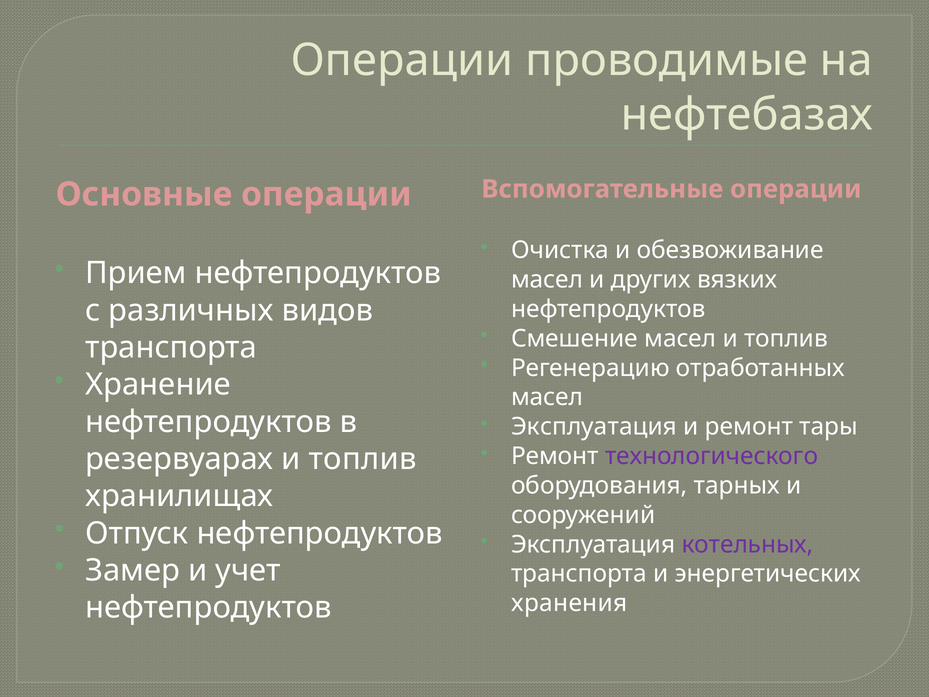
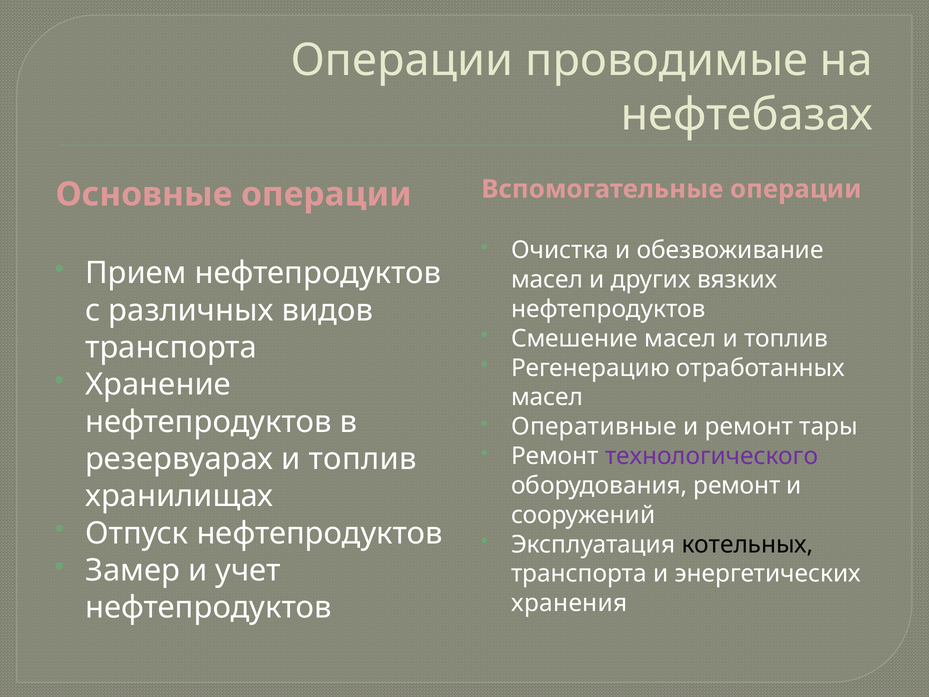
Эксплуатация at (594, 427): Эксплуатация -> Оперативные
оборудования тарных: тарных -> ремонт
котельных colour: purple -> black
